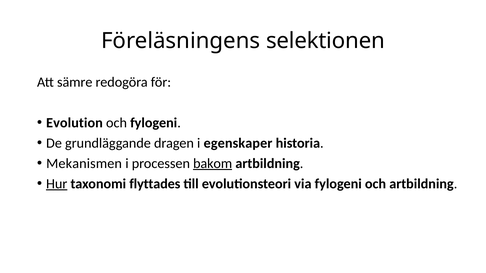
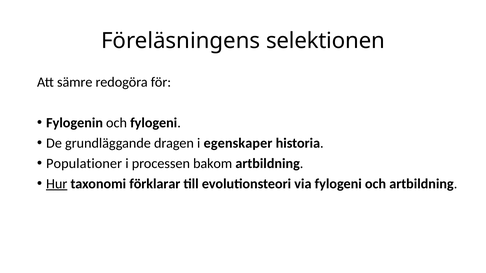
Evolution: Evolution -> Fylogenin
Mekanismen: Mekanismen -> Populationer
bakom underline: present -> none
flyttades: flyttades -> förklarar
